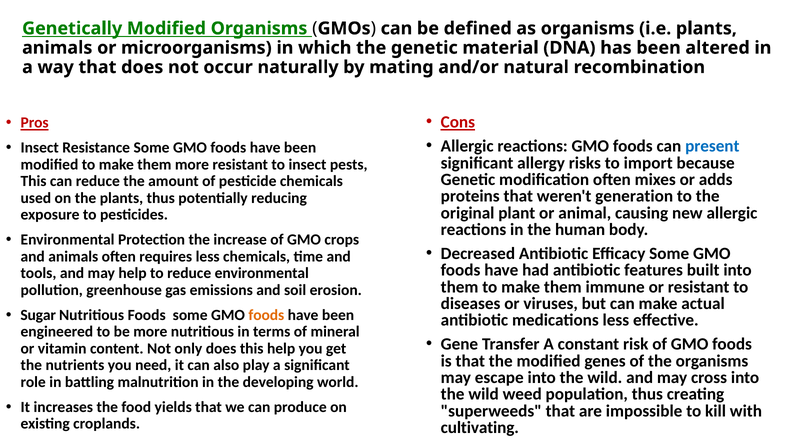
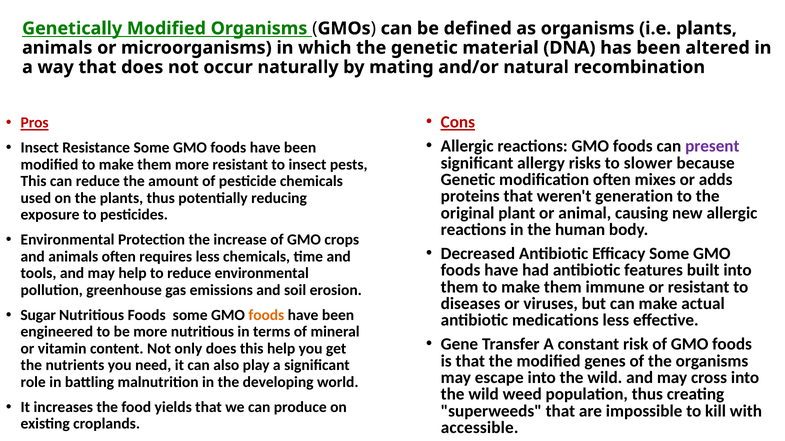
present colour: blue -> purple
import: import -> slower
cultivating: cultivating -> accessible
